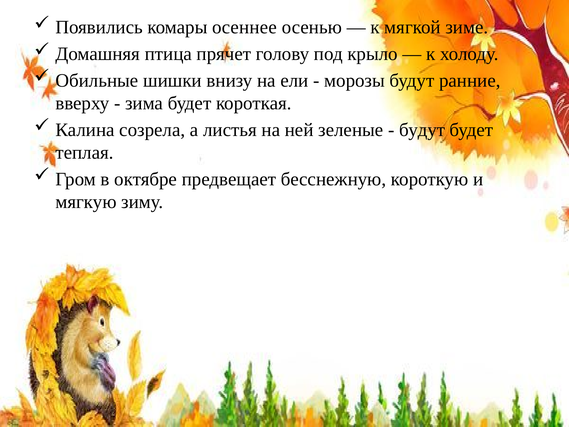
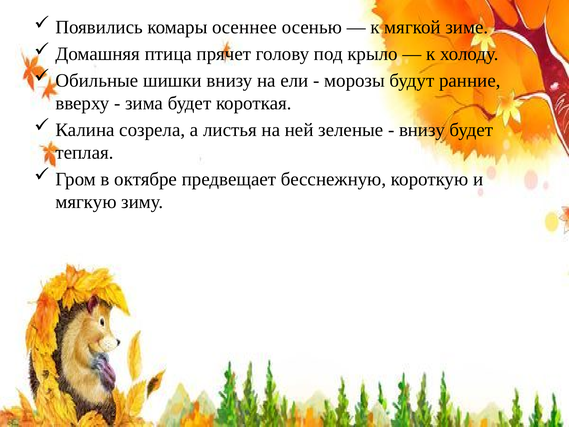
будут at (422, 130): будут -> внизу
